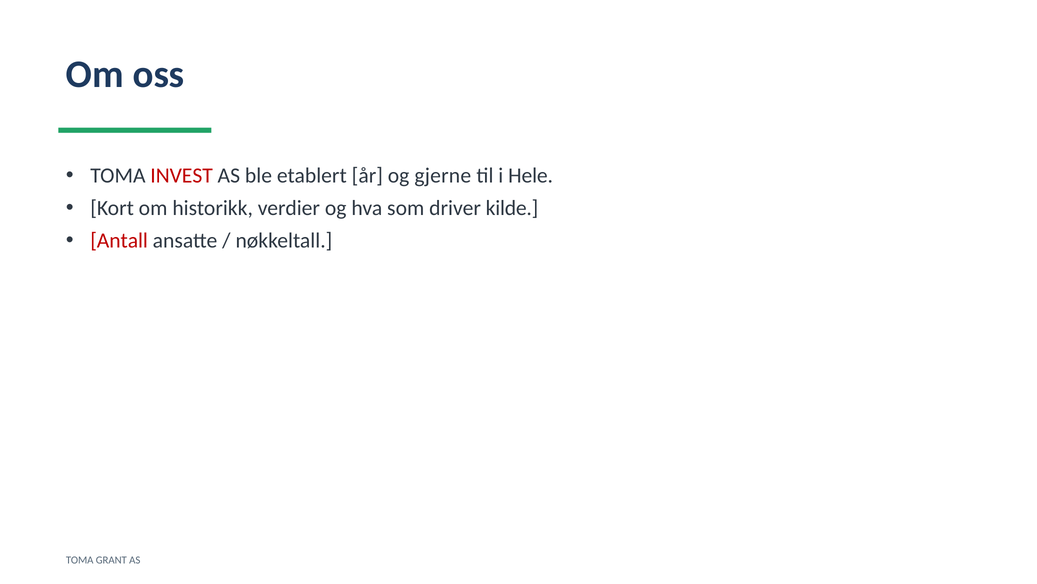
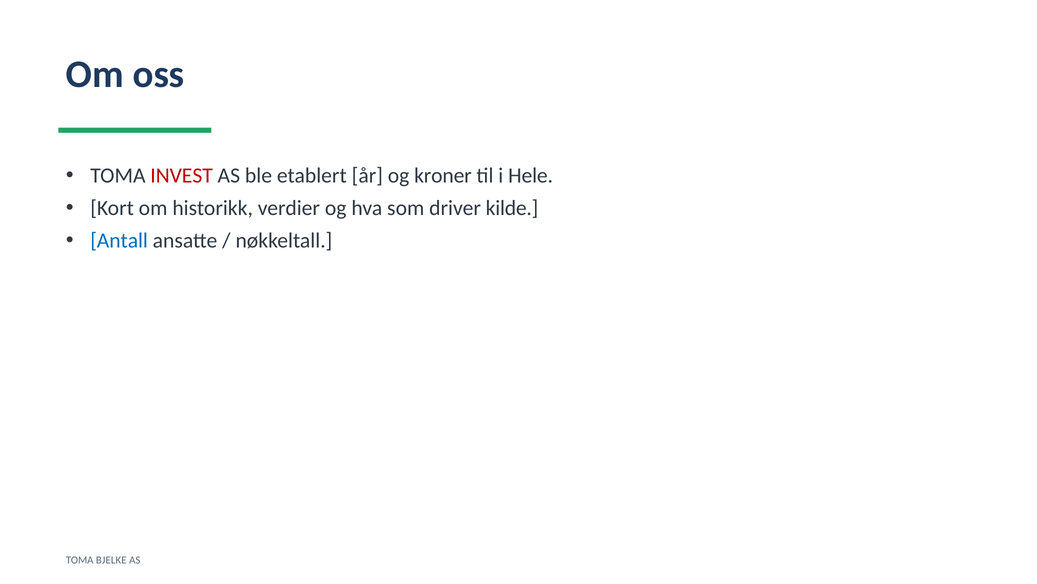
gjerne: gjerne -> kroner
Antall colour: red -> blue
GRANT: GRANT -> BJELKE
